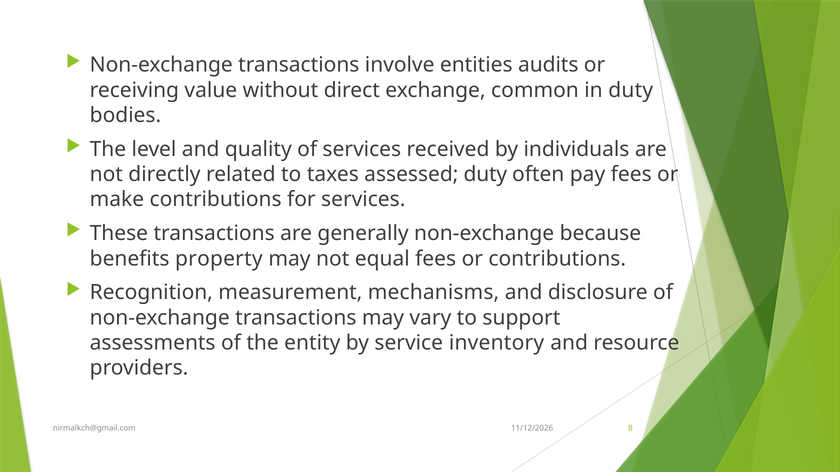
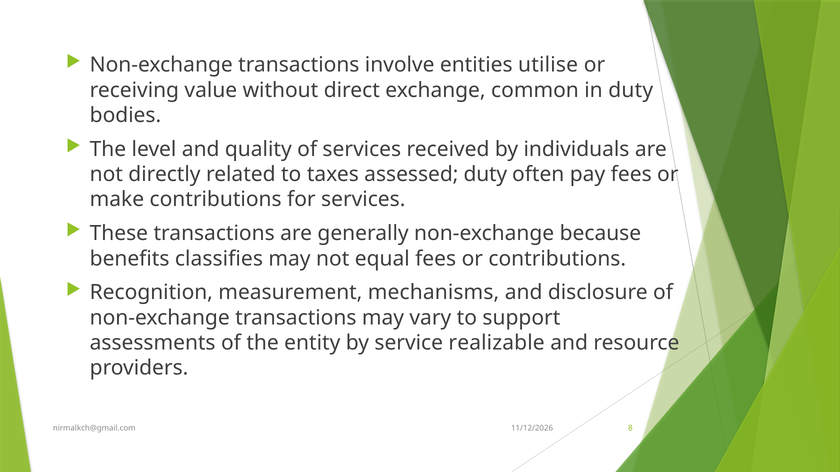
audits: audits -> utilise
property: property -> classifies
inventory: inventory -> realizable
